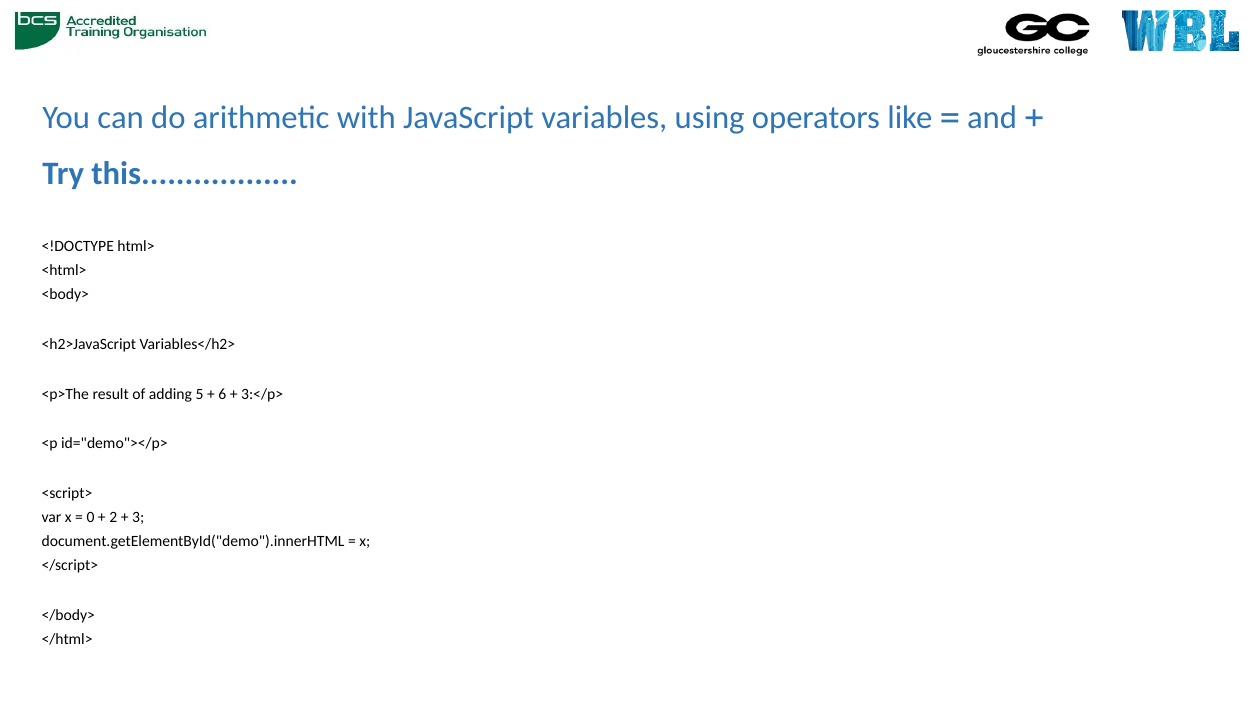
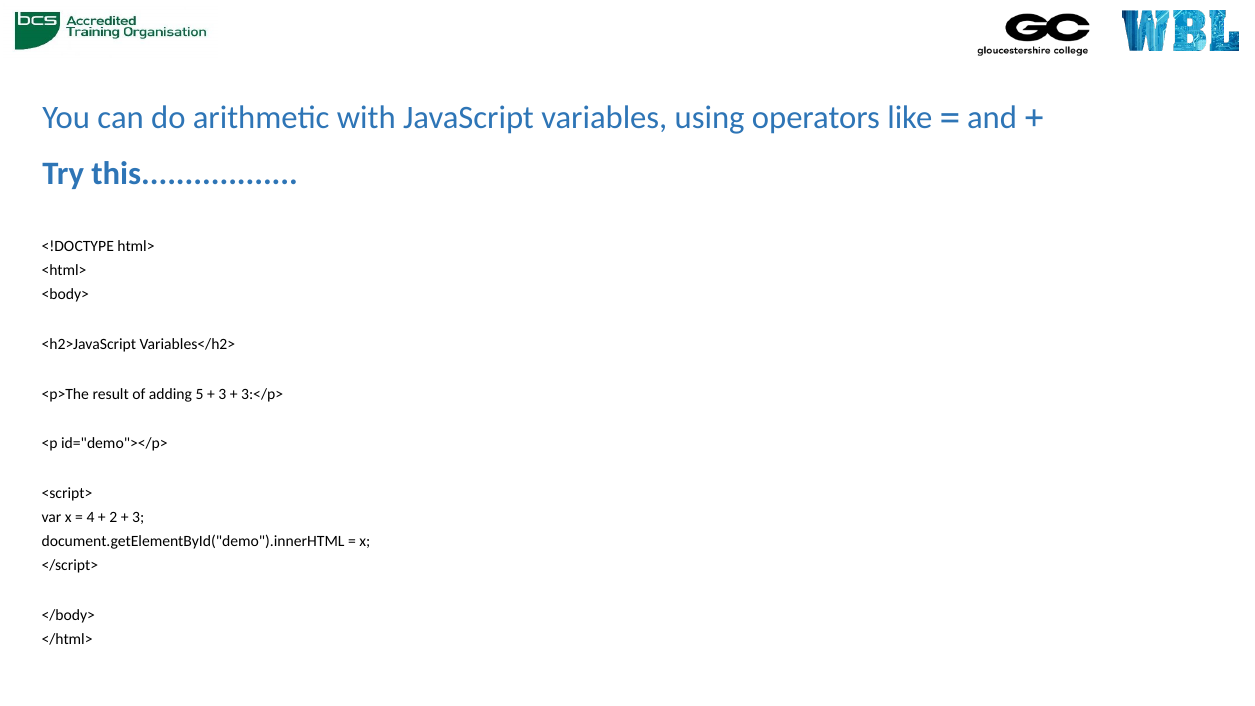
6 at (222, 394): 6 -> 3
0: 0 -> 4
